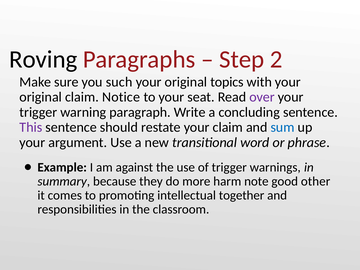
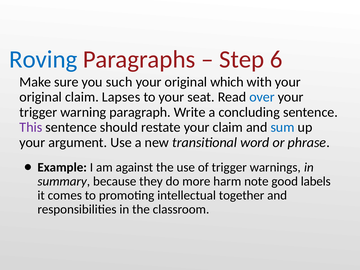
Roving colour: black -> blue
2: 2 -> 6
topics: topics -> which
Notice: Notice -> Lapses
over colour: purple -> blue
other: other -> labels
